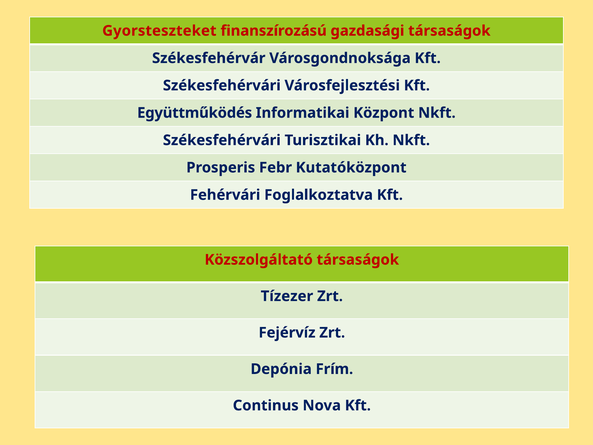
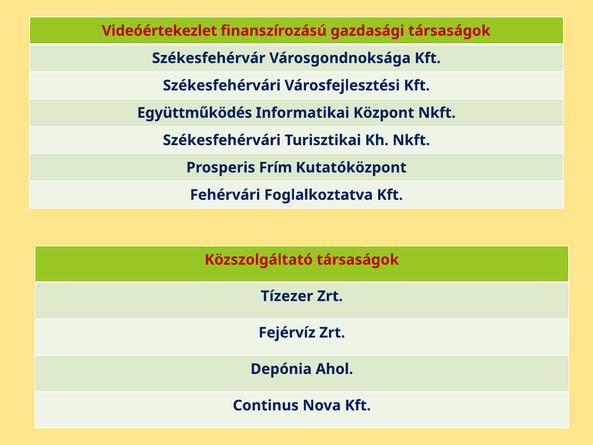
Gyorsteszteket: Gyorsteszteket -> Videóértekezlet
Febr: Febr -> Frím
Frím: Frím -> Ahol
